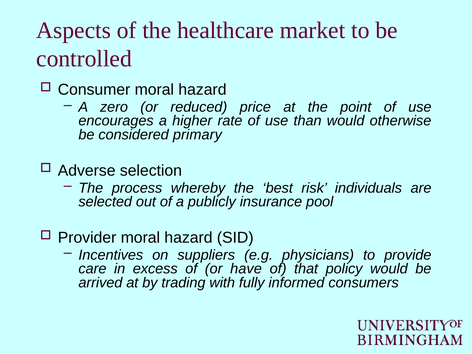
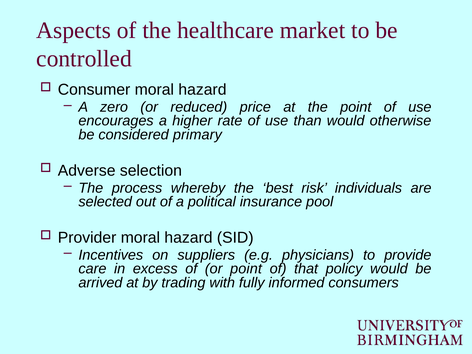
publicly: publicly -> political
or have: have -> point
